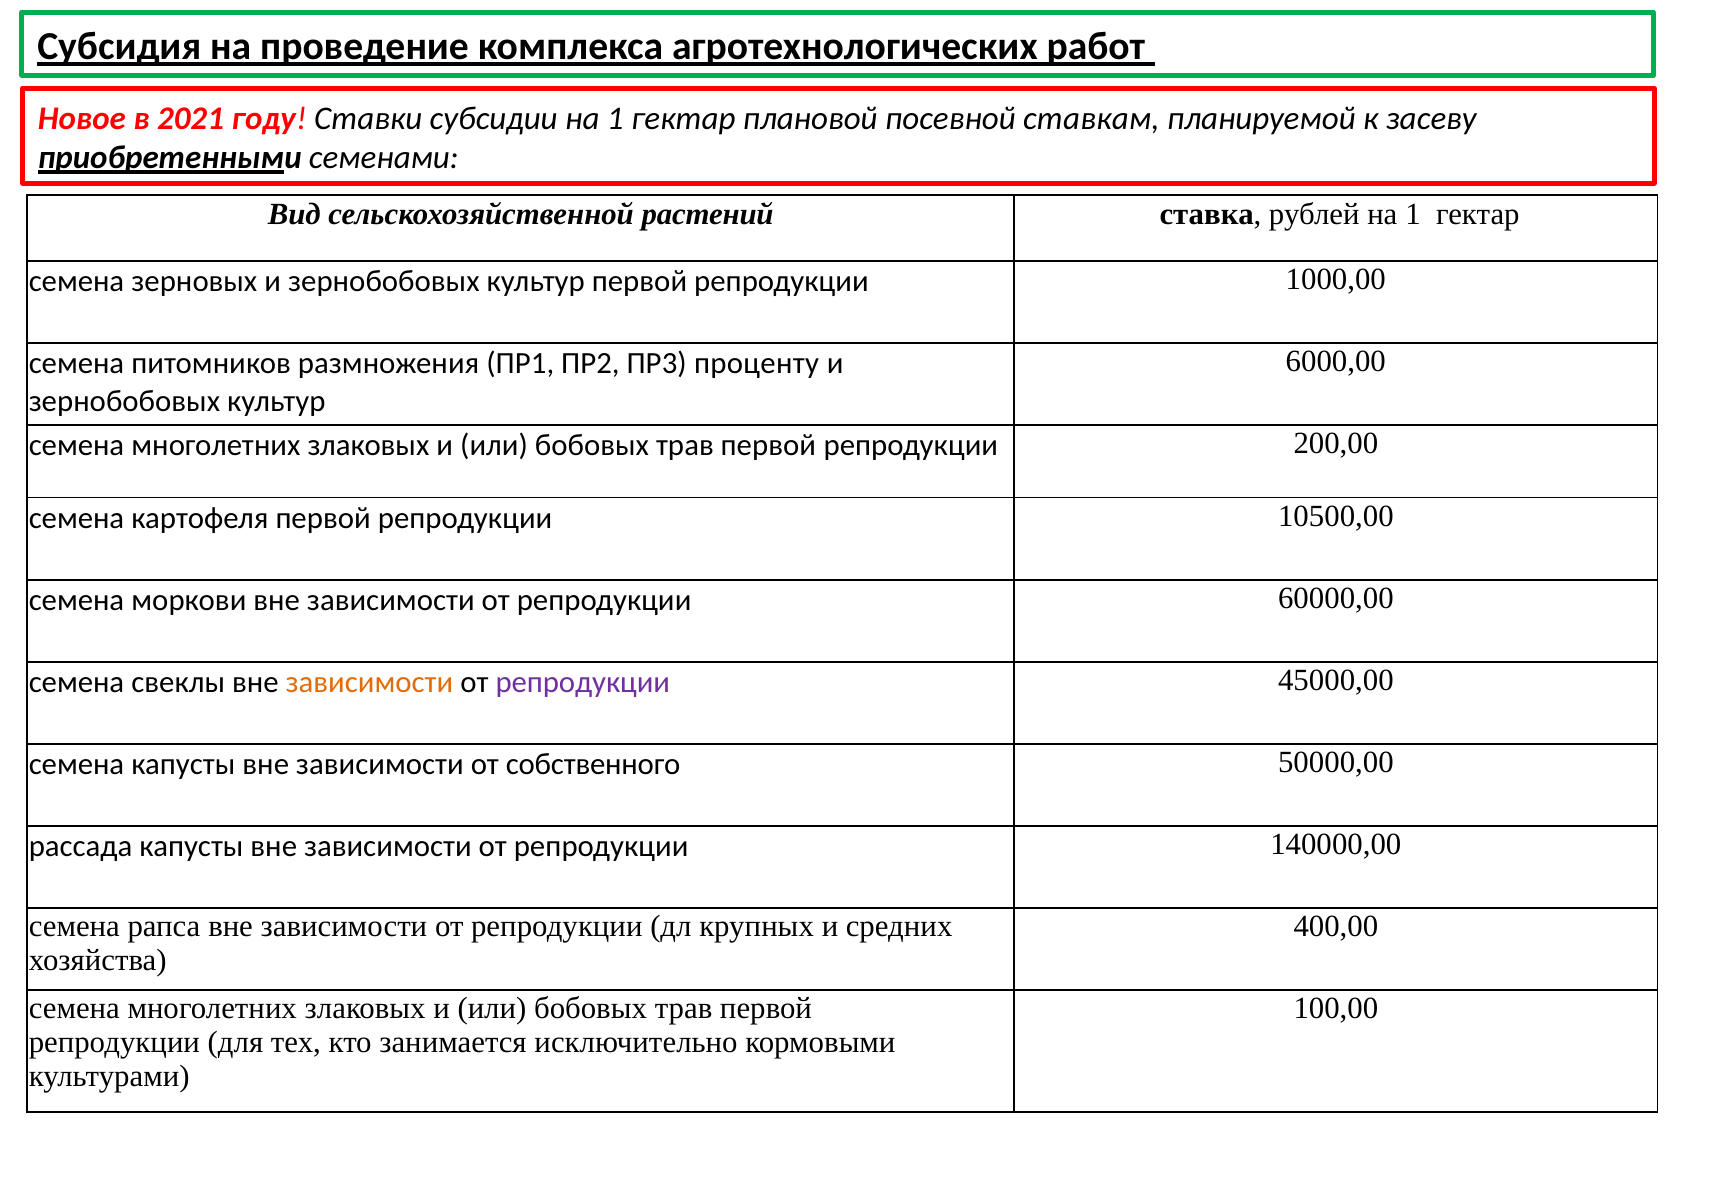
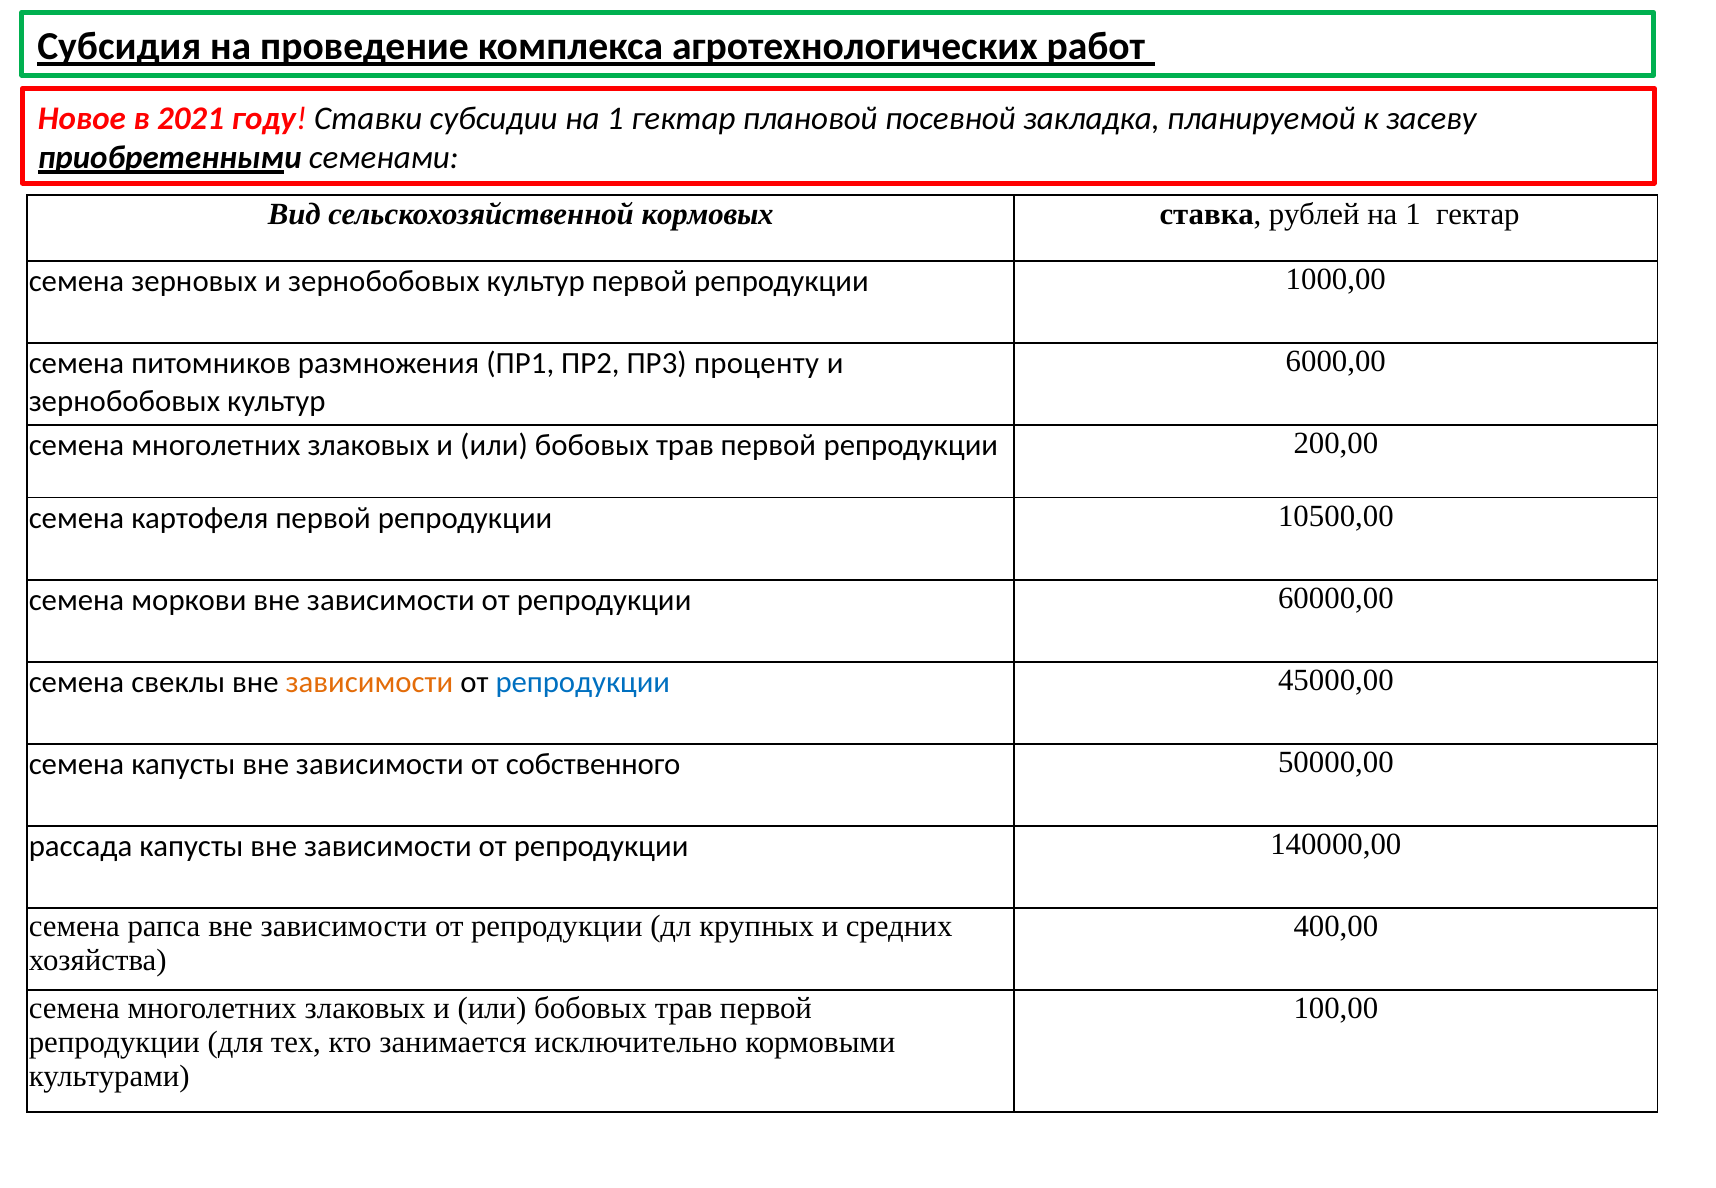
ставкам: ставкам -> закладка
растений: растений -> кормовых
репродукции at (583, 682) colour: purple -> blue
